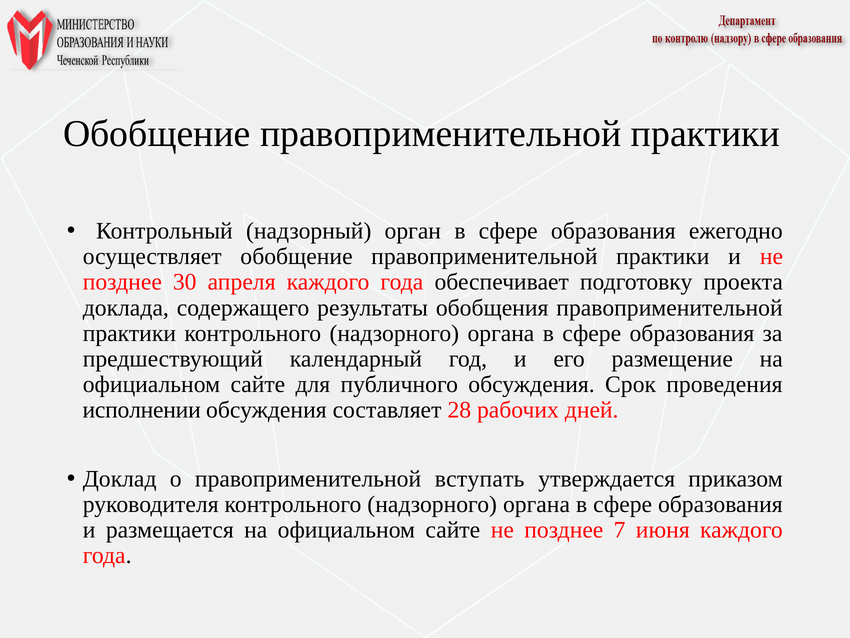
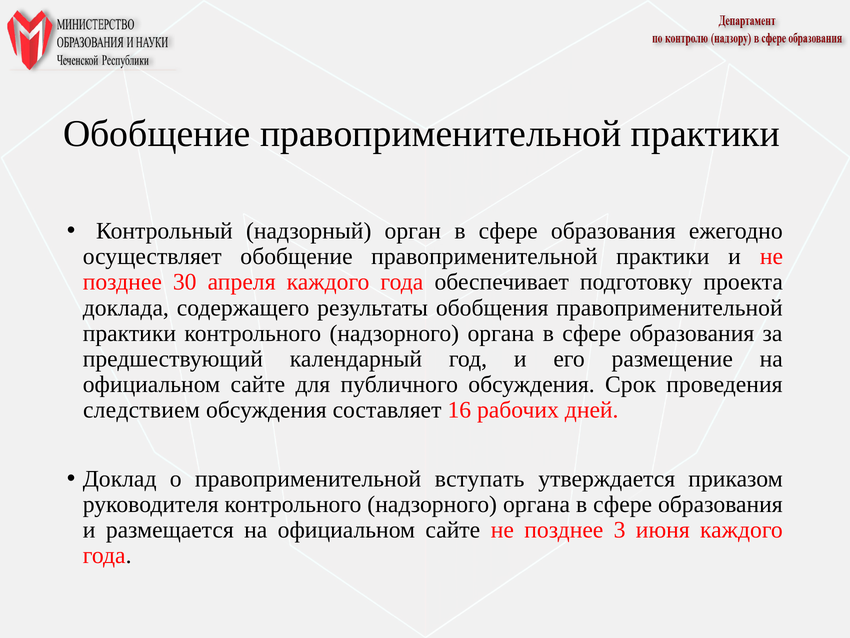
исполнении: исполнении -> следствием
28: 28 -> 16
7: 7 -> 3
